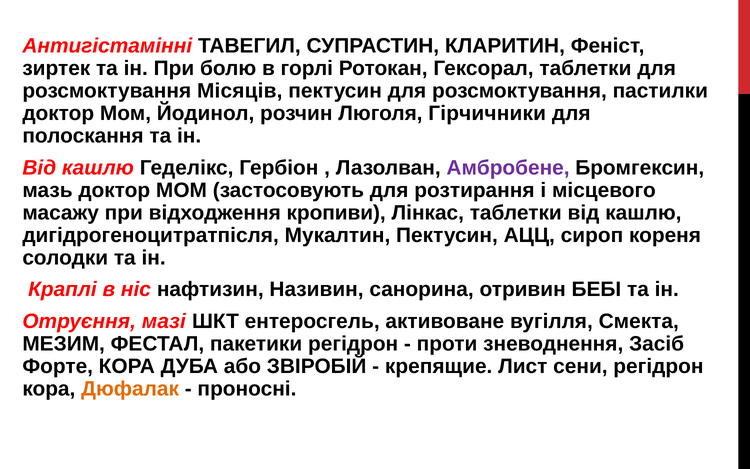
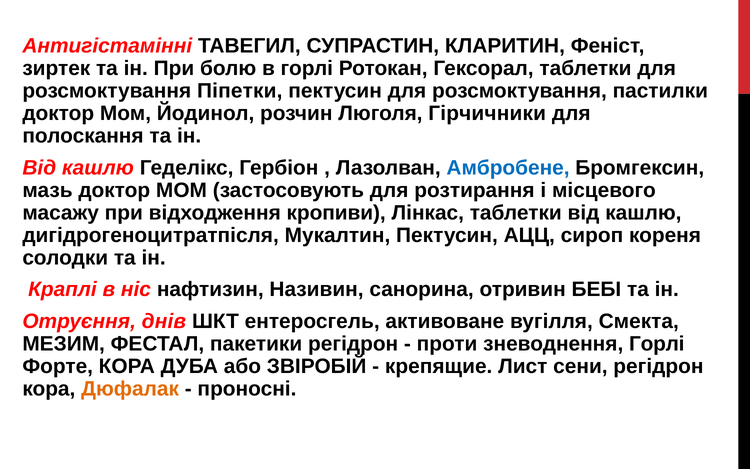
Місяців: Місяців -> Піпетки
Амбробене colour: purple -> blue
мазі: мазі -> днів
зневоднення Засіб: Засіб -> Горлі
